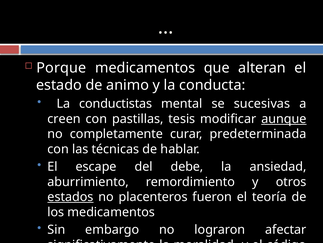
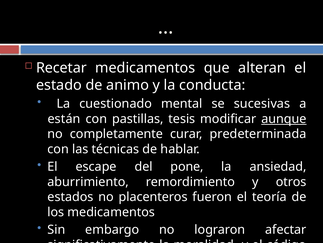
Porque: Porque -> Recetar
conductistas: conductistas -> cuestionado
creen: creen -> están
debe: debe -> pone
estados underline: present -> none
